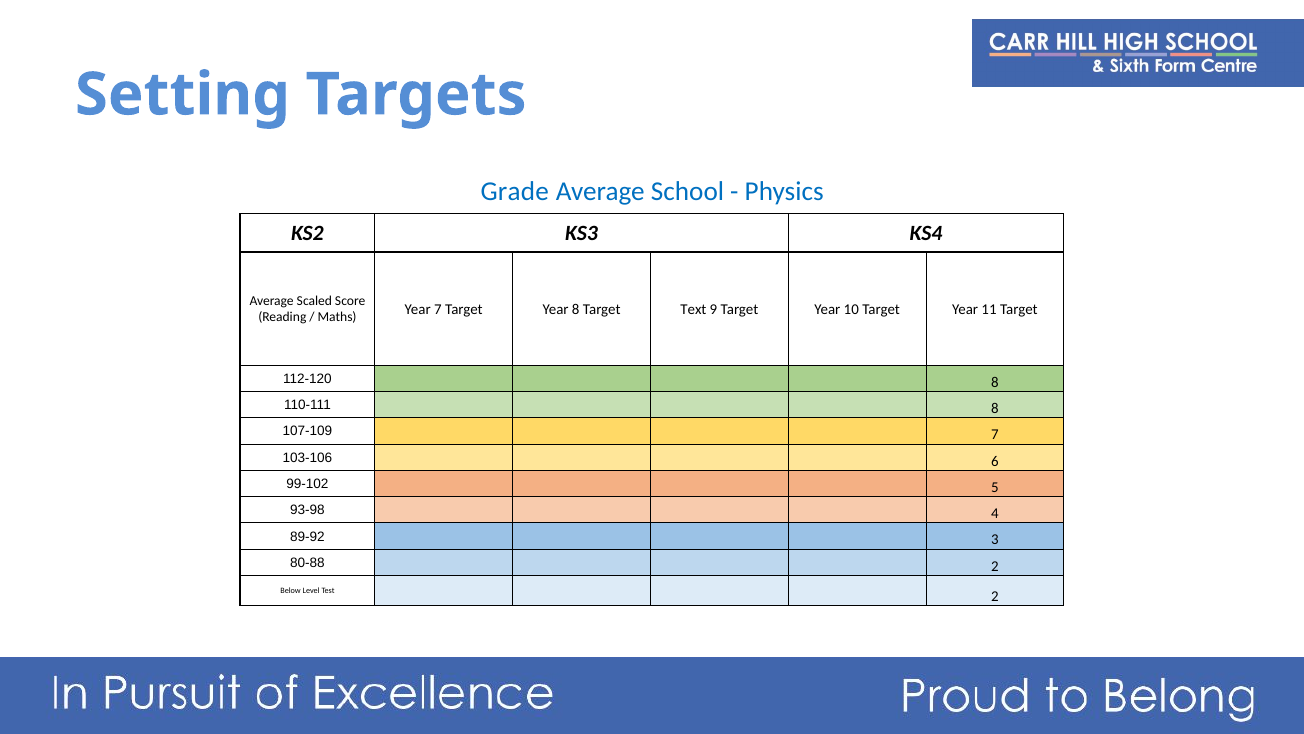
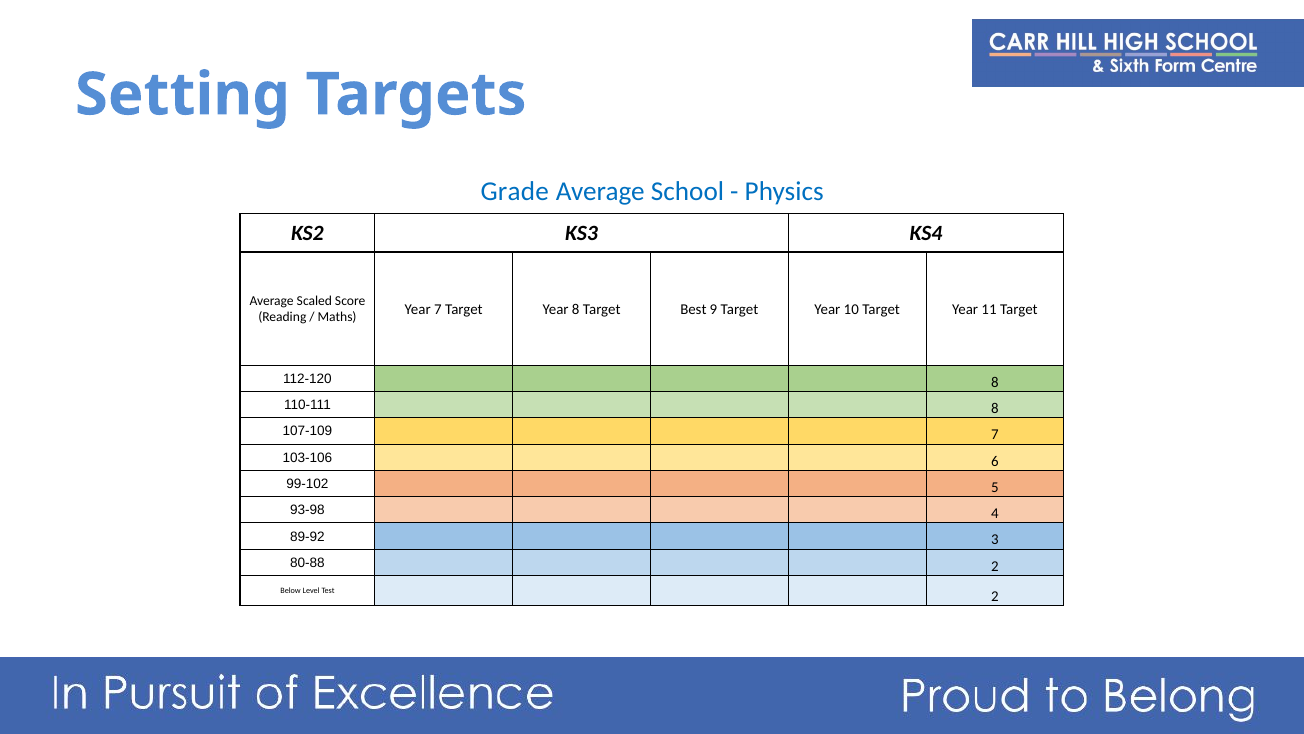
Text: Text -> Best
